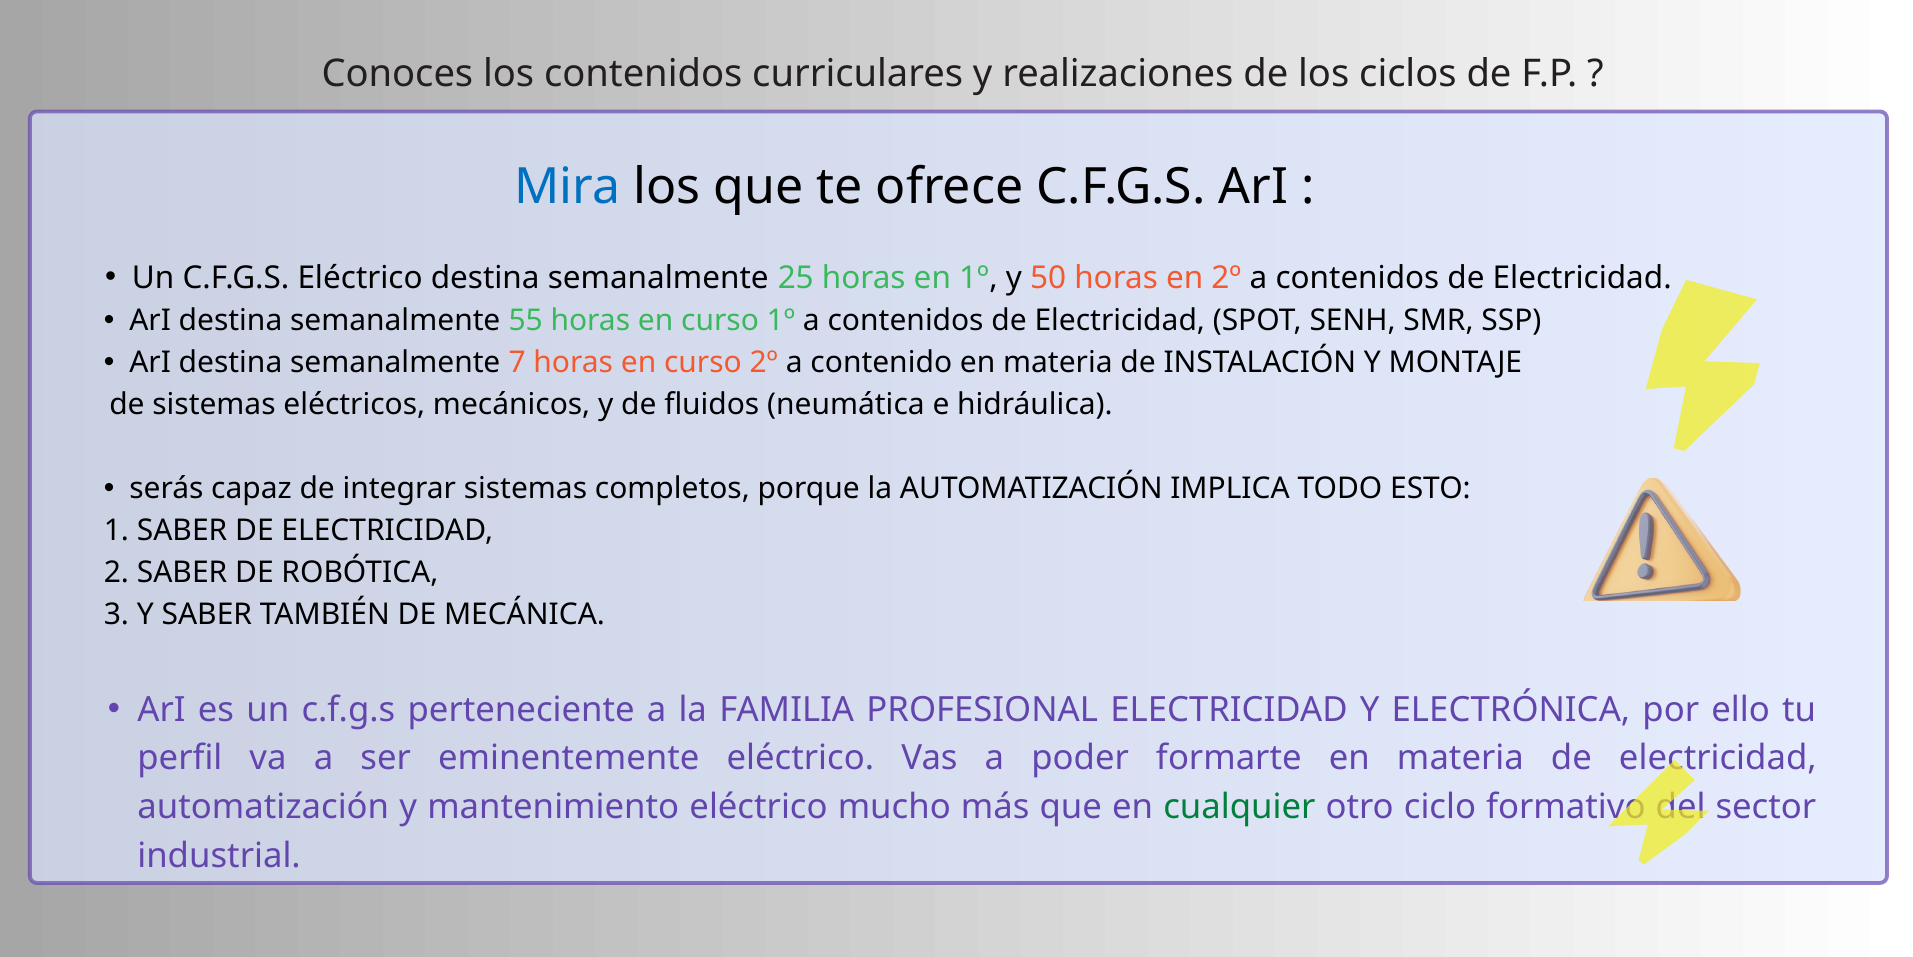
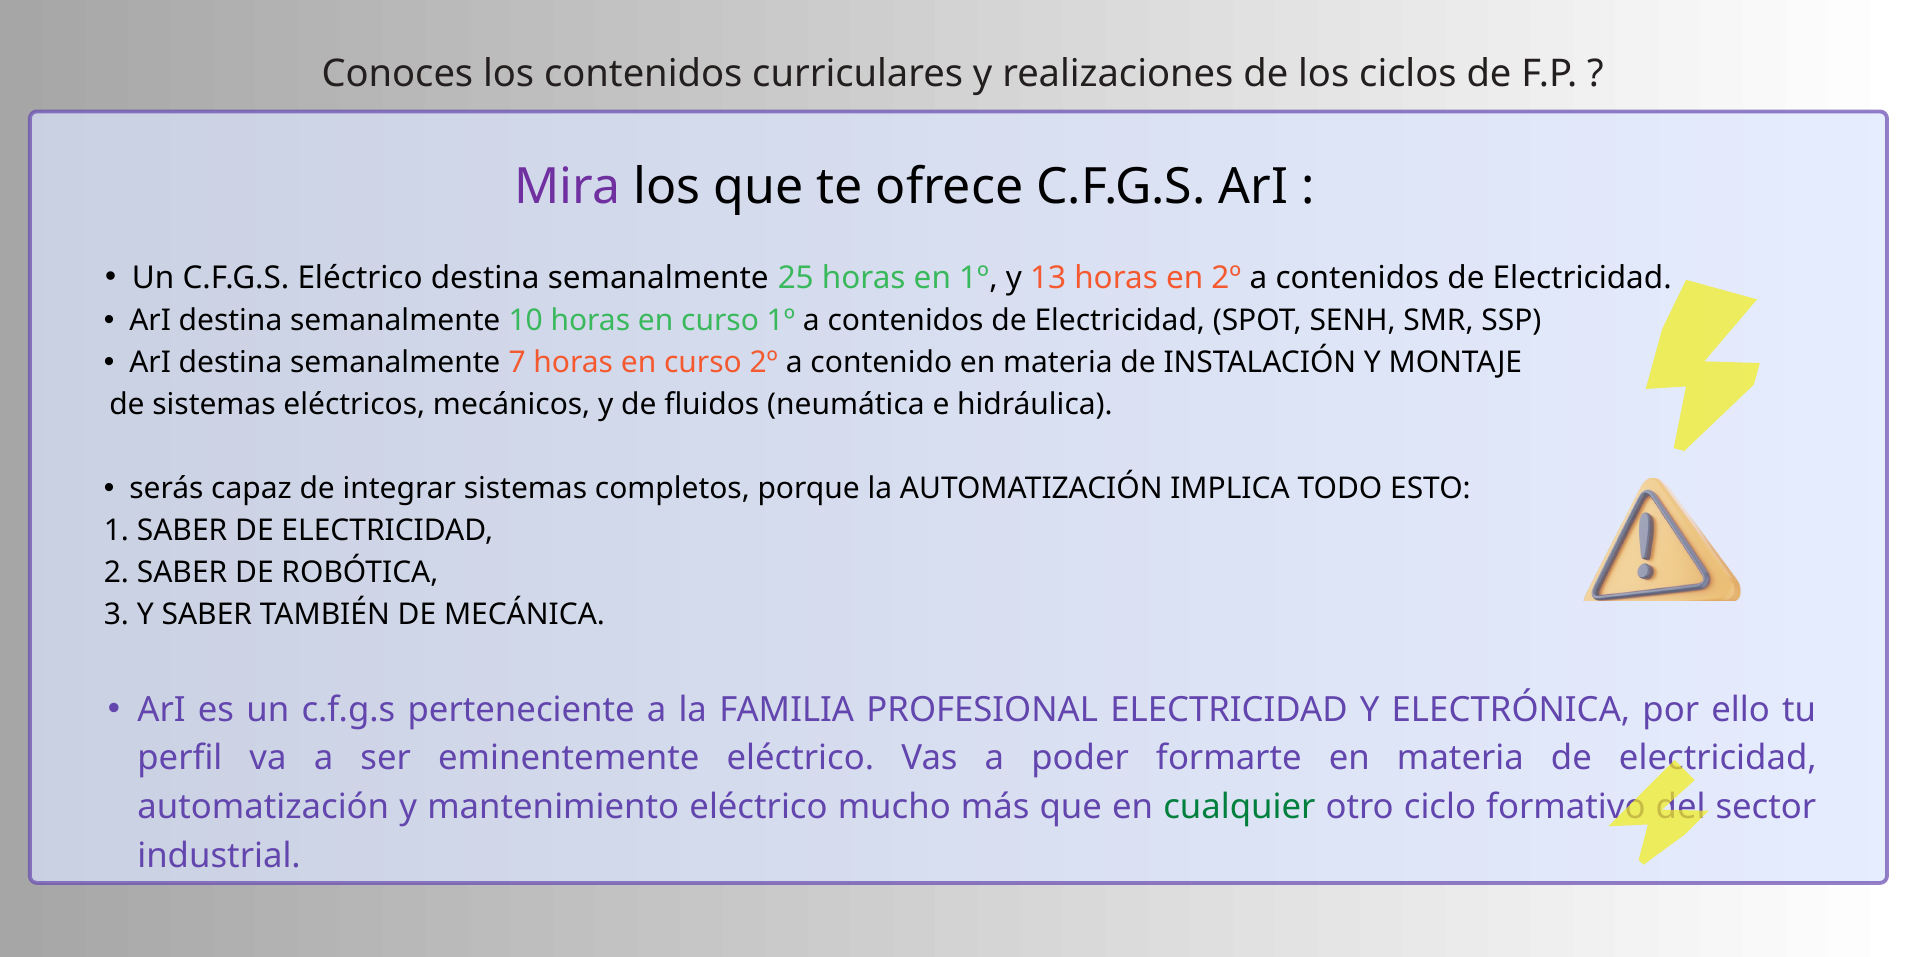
Mira colour: blue -> purple
50: 50 -> 13
55: 55 -> 10
